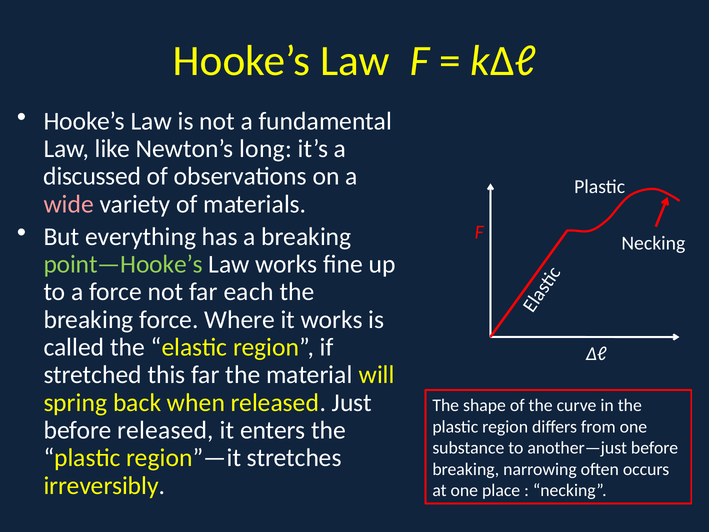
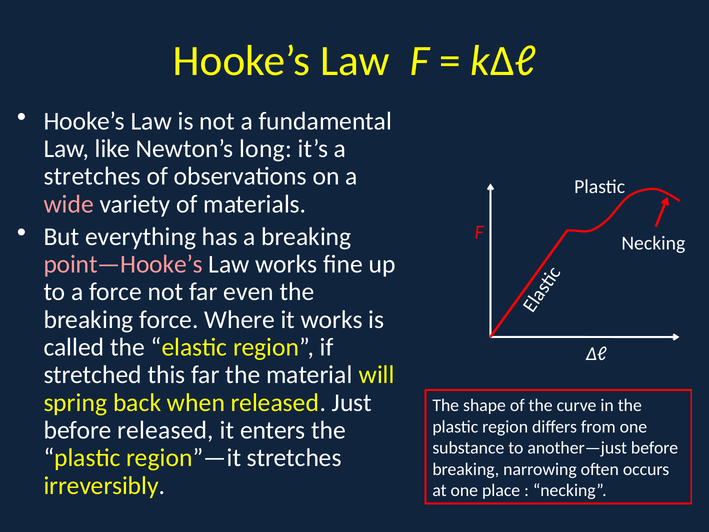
discussed at (92, 176): discussed -> stretches
point—Hooke’s colour: light green -> pink
each: each -> even
